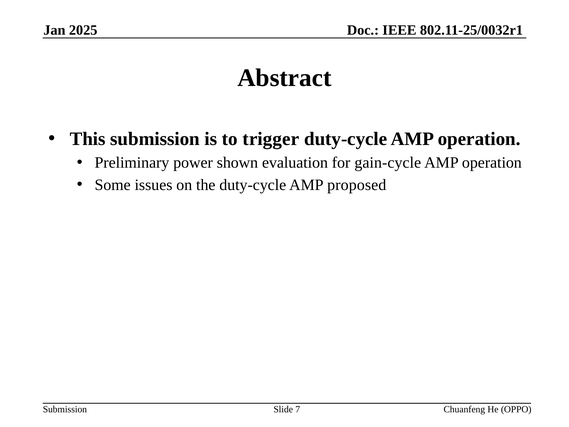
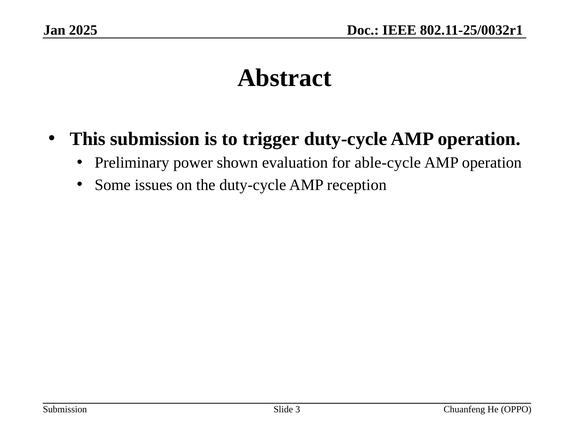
gain-cycle: gain-cycle -> able-cycle
proposed: proposed -> reception
7: 7 -> 3
